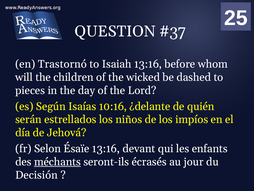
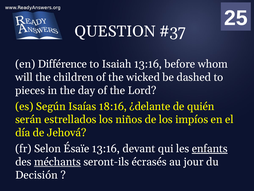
Trastornó: Trastornó -> Différence
10:16: 10:16 -> 18:16
enfants underline: none -> present
